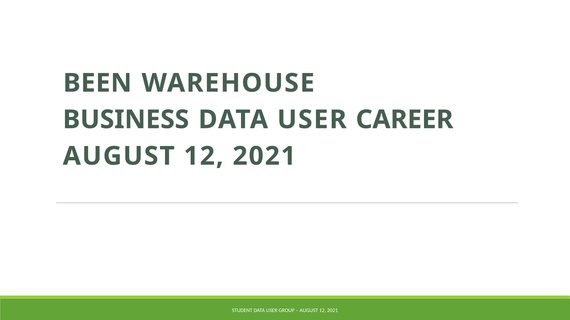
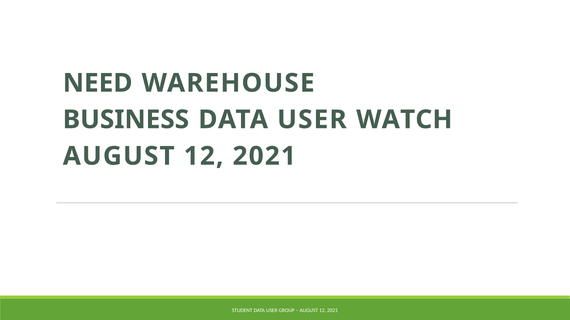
BEEN: BEEN -> NEED
CAREER: CAREER -> WATCH
